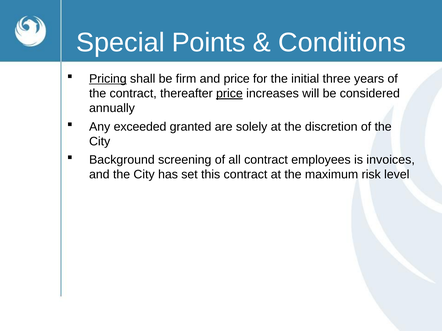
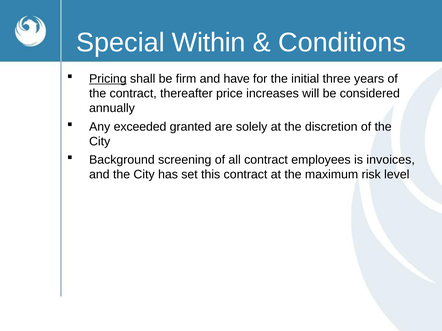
Points: Points -> Within
and price: price -> have
price at (229, 94) underline: present -> none
